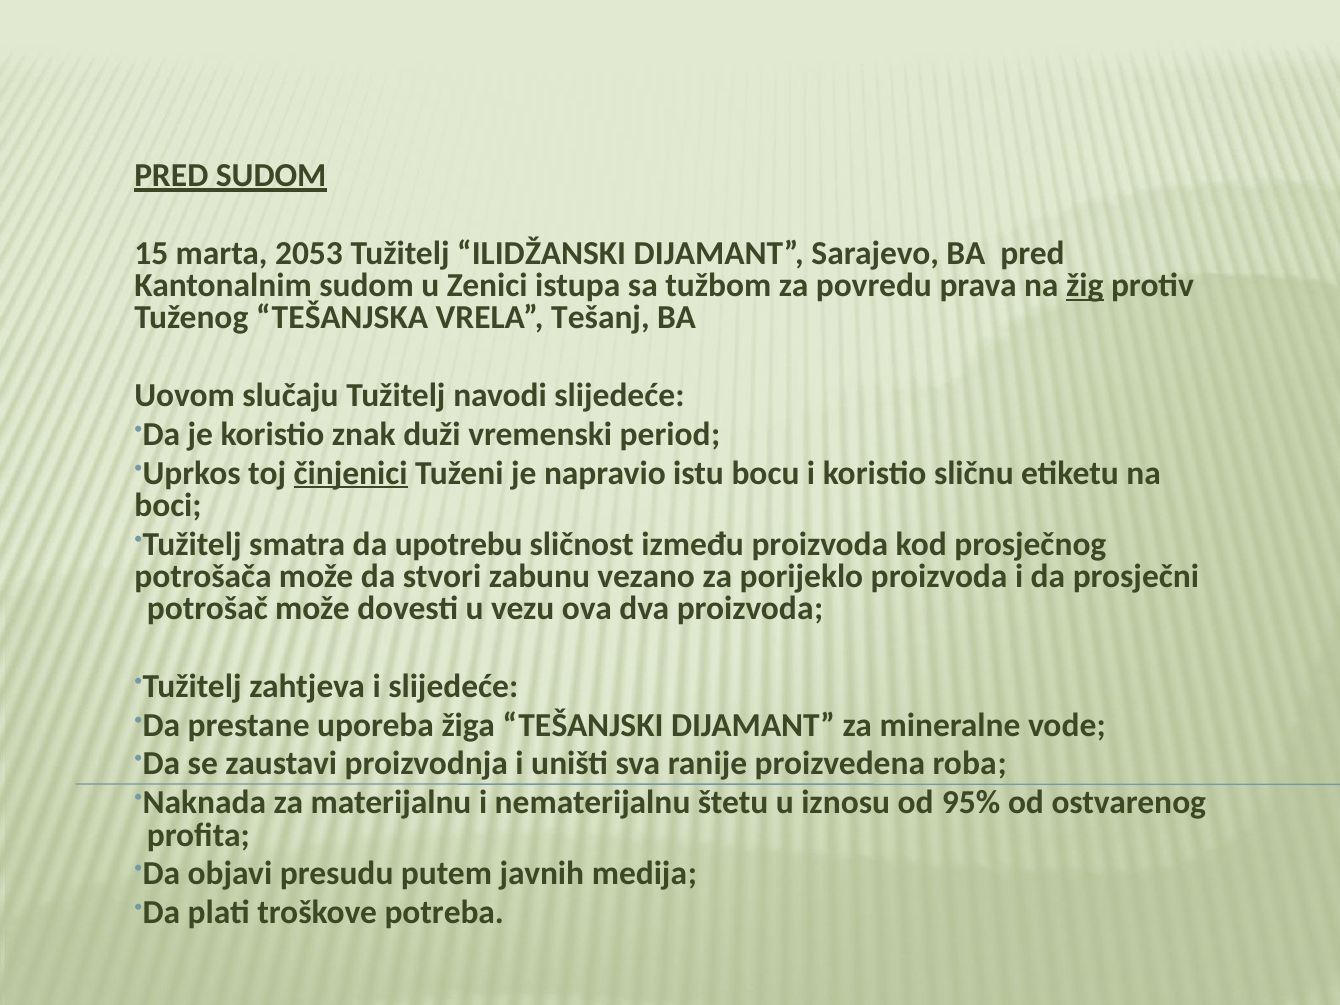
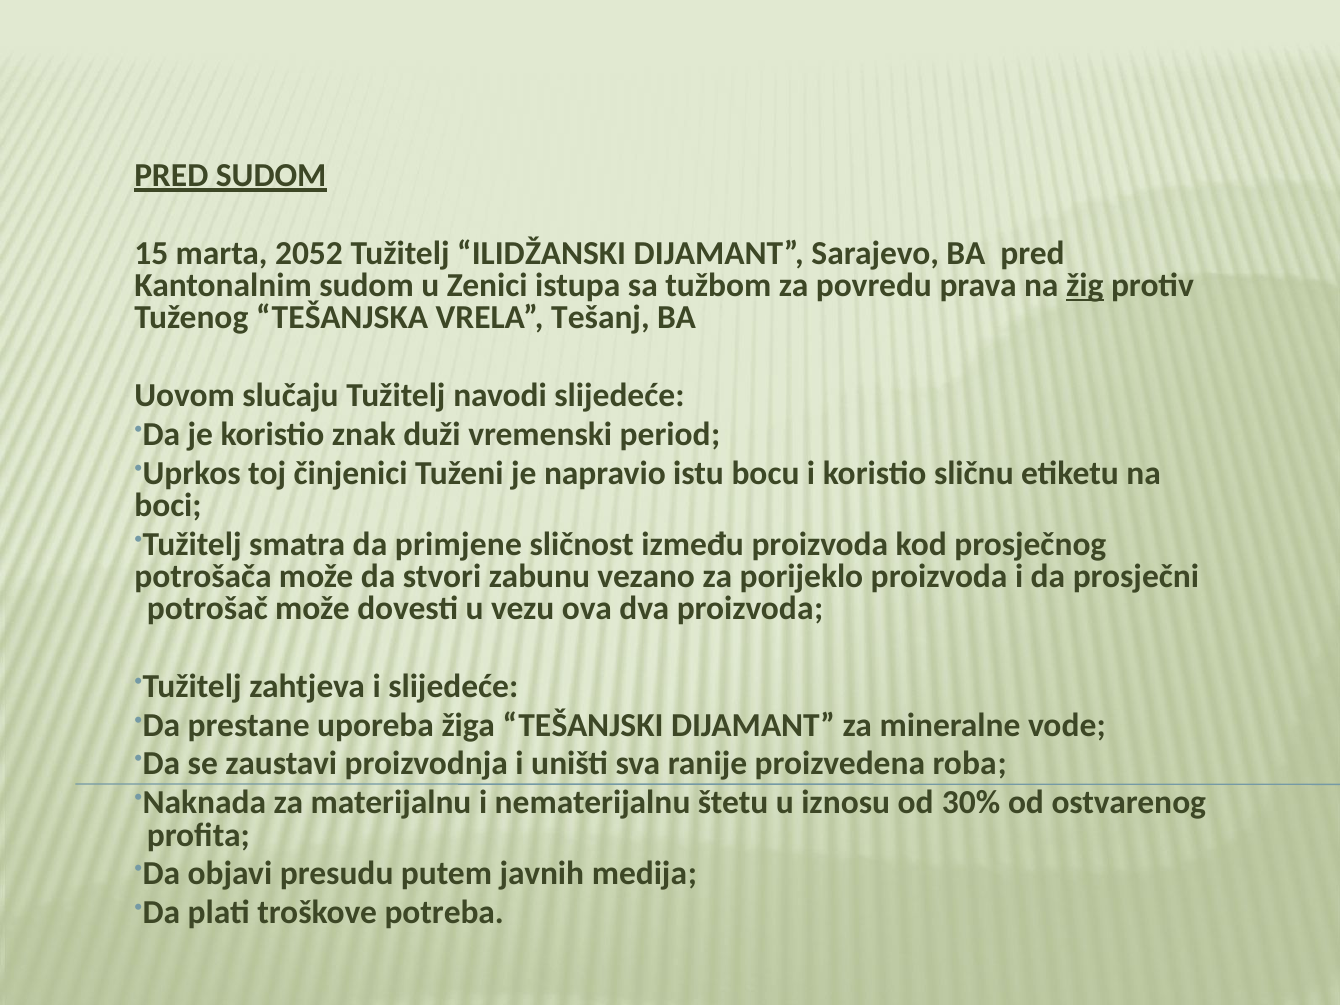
2053: 2053 -> 2052
činjenici underline: present -> none
upotrebu: upotrebu -> primjene
95%: 95% -> 30%
